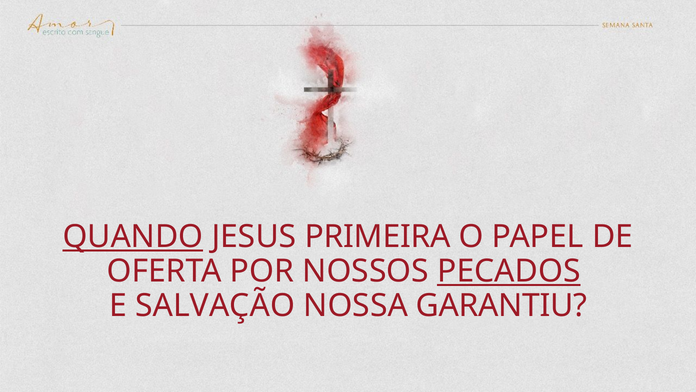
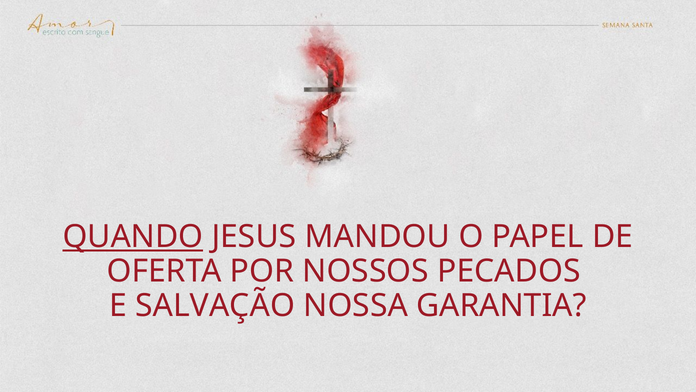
PRIMEIRA: PRIMEIRA -> MANDOU
PECADOS underline: present -> none
GARANTIU: GARANTIU -> GARANTIA
